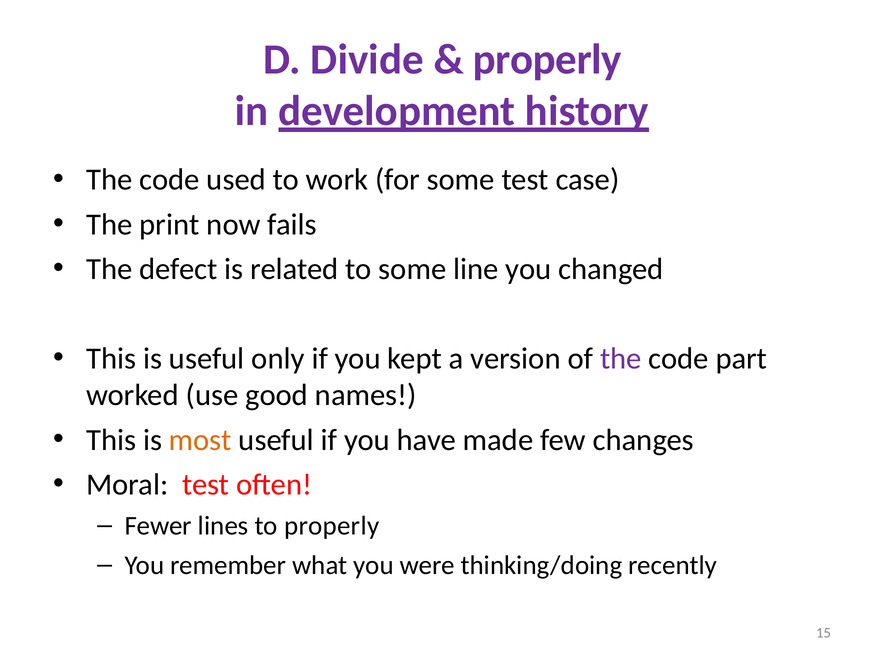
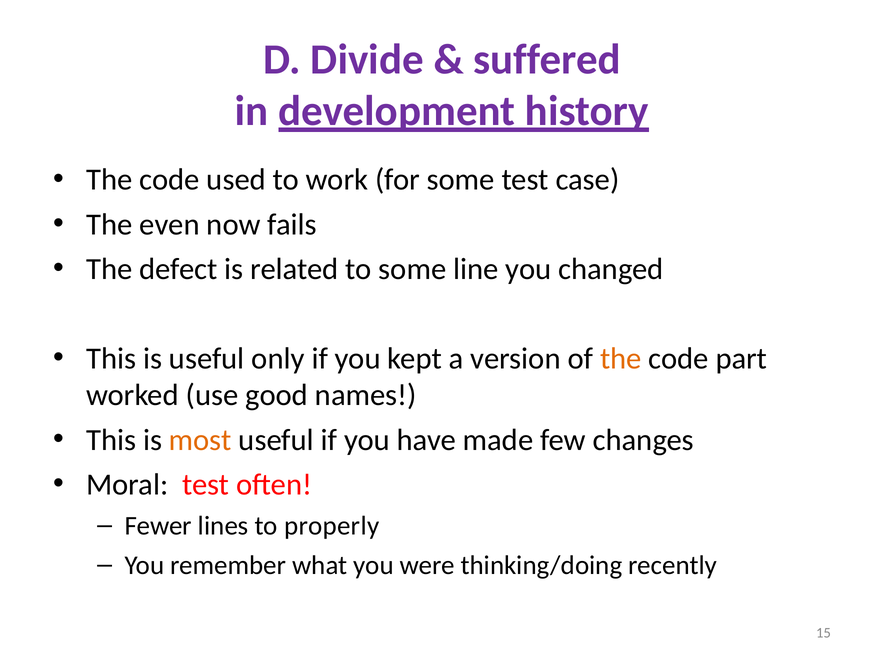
properly at (547, 60): properly -> suffered
print: print -> even
the at (621, 358) colour: purple -> orange
